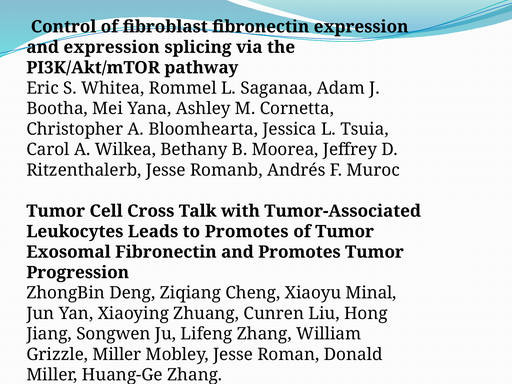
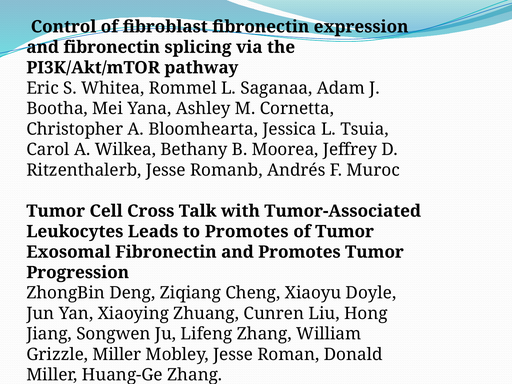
and expression: expression -> fibronectin
Minal: Minal -> Doyle
